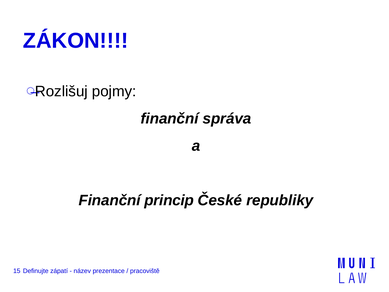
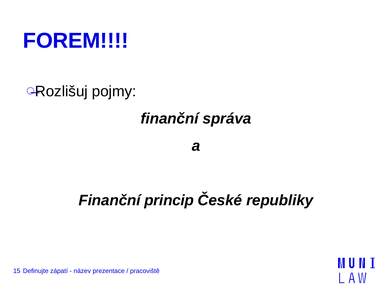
ZÁKON: ZÁKON -> FOREM
